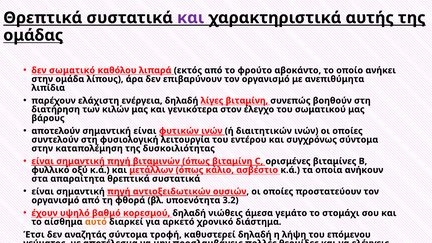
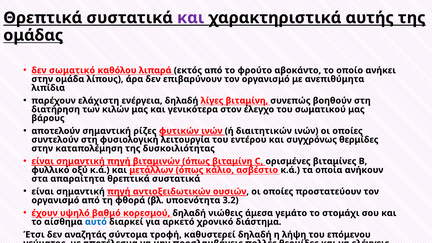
σημαντική είναι: είναι -> ρίζες
συγχρόνως σύντομα: σύντομα -> θερμίδες
αυτό colour: orange -> blue
